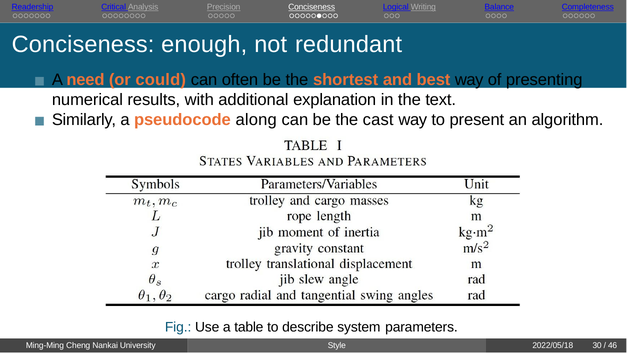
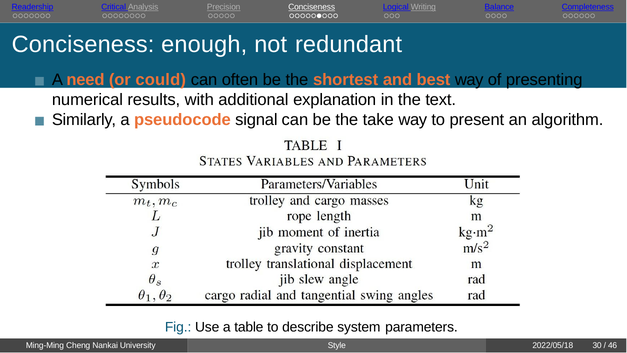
along: along -> signal
cast: cast -> take
